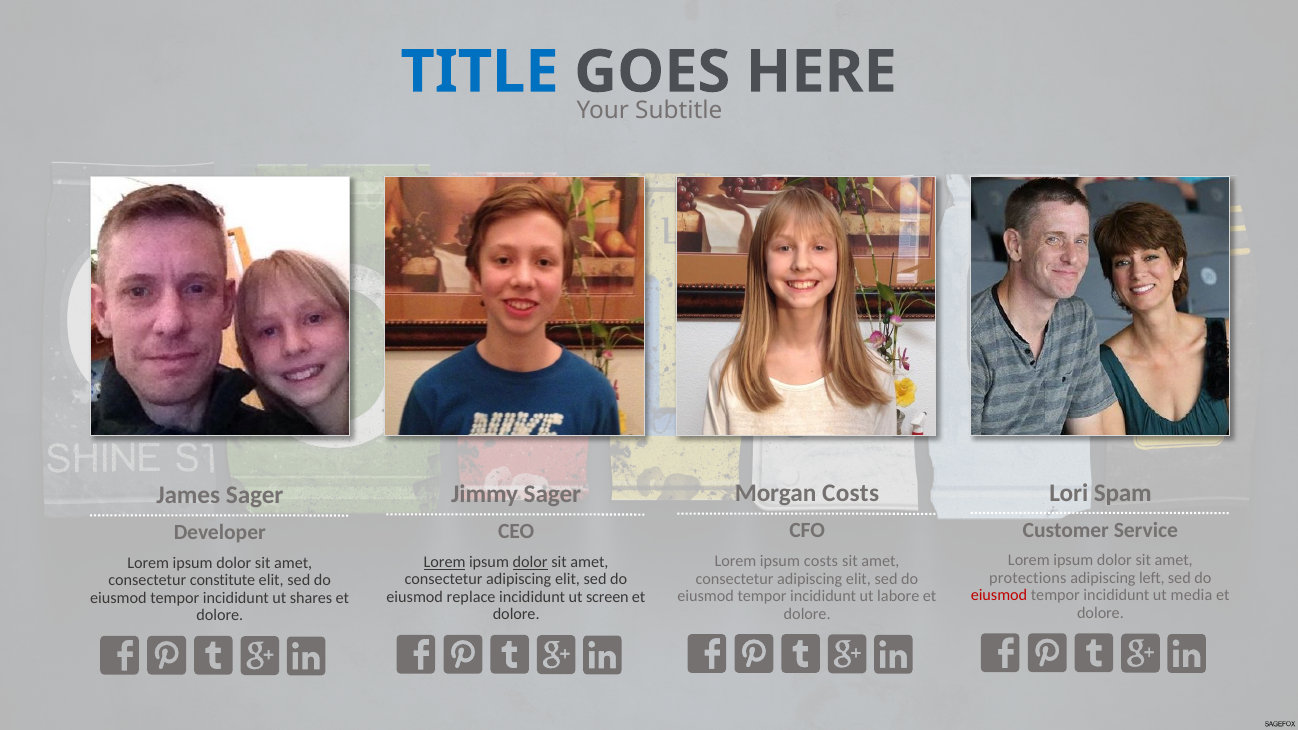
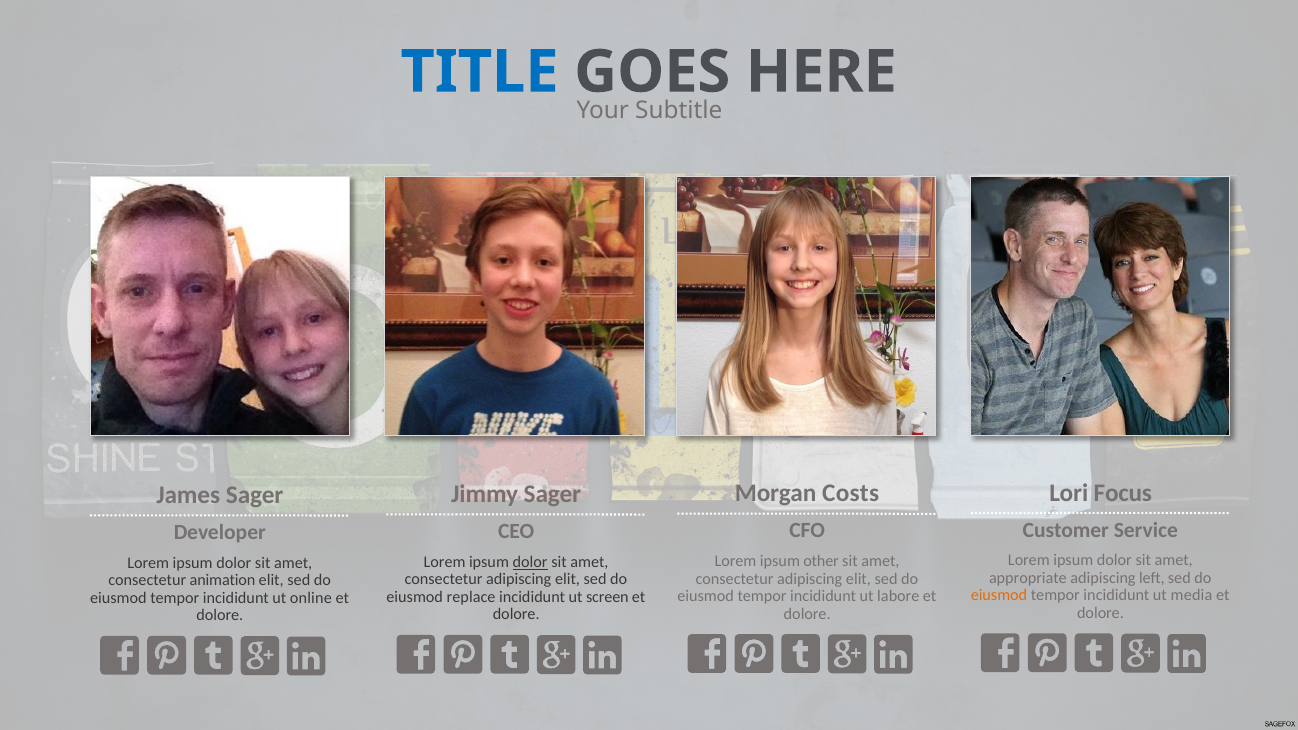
Spam: Spam -> Focus
ipsum costs: costs -> other
Lorem at (445, 562) underline: present -> none
protections: protections -> appropriate
constitute: constitute -> animation
eiusmod at (999, 596) colour: red -> orange
shares: shares -> online
